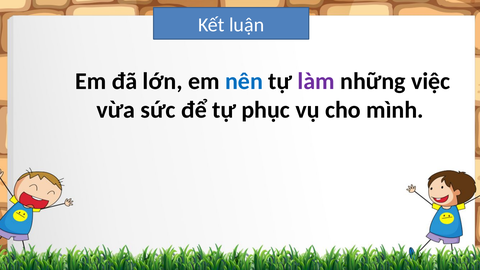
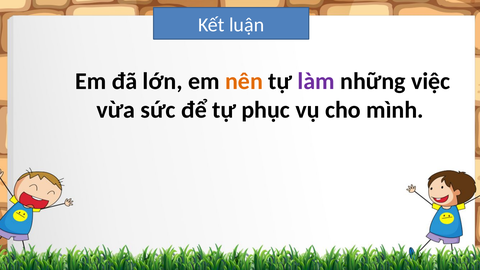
nên colour: blue -> orange
